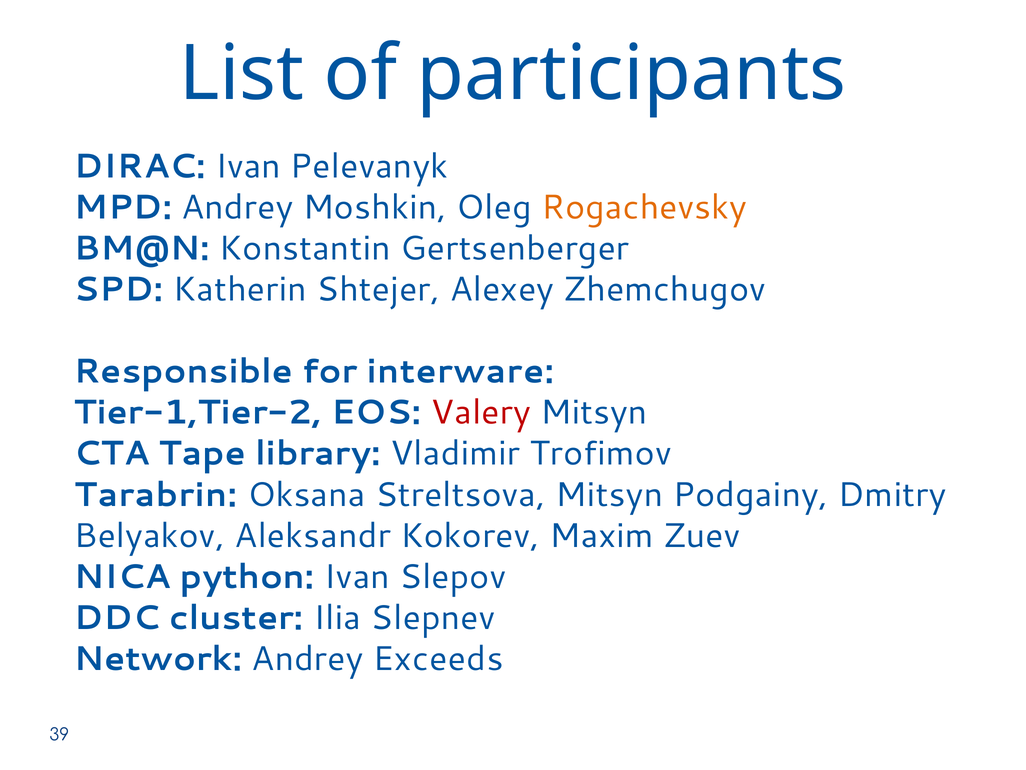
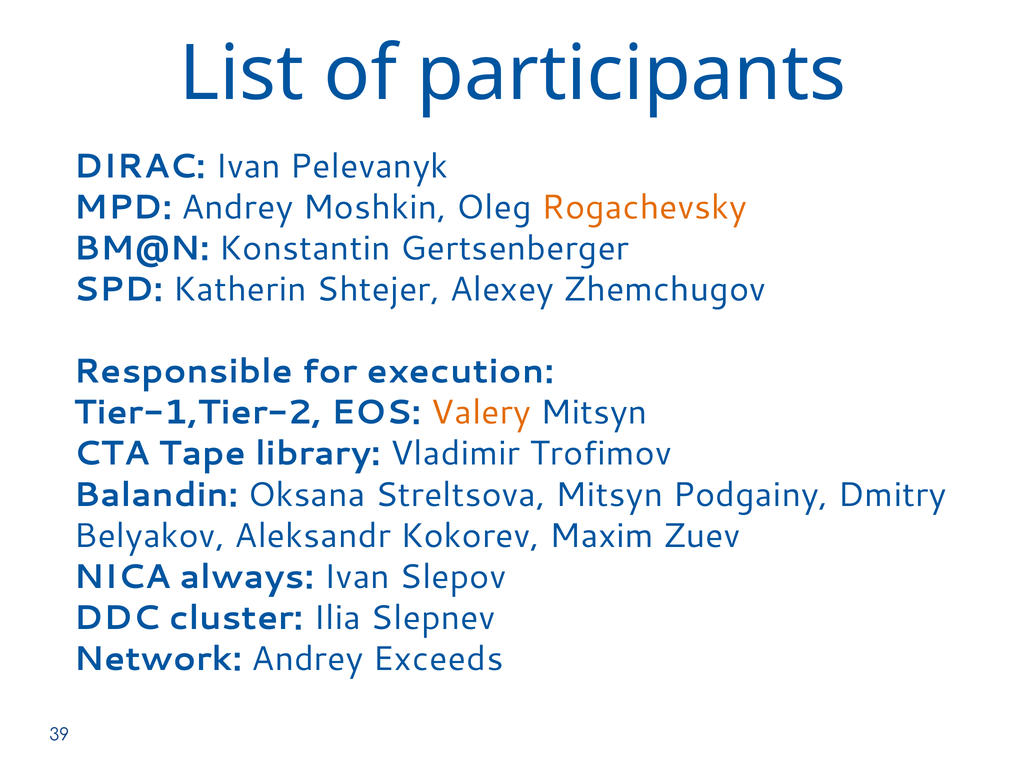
interware: interware -> execution
Valery colour: red -> orange
Tarabrin: Tarabrin -> Balandin
python: python -> always
